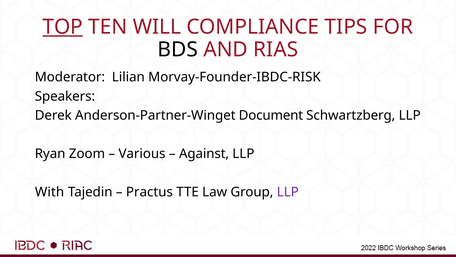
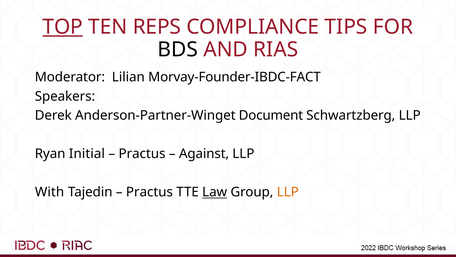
WILL: WILL -> REPS
Morvay-Founder-IBDC-RISK: Morvay-Founder-IBDC-RISK -> Morvay-Founder-IBDC-FACT
Zoom: Zoom -> Initial
Various at (142, 154): Various -> Practus
Law underline: none -> present
LLP at (288, 192) colour: purple -> orange
